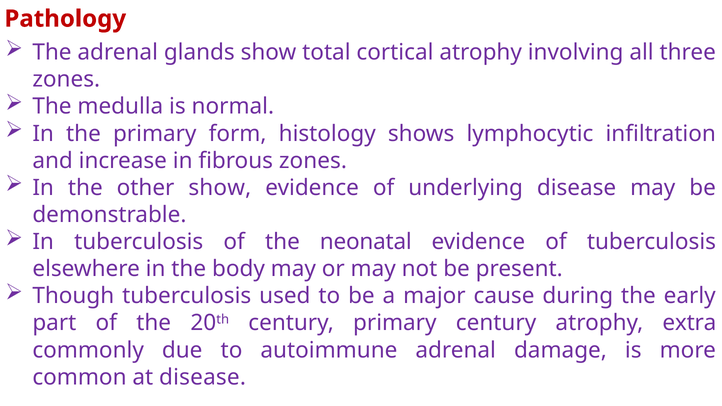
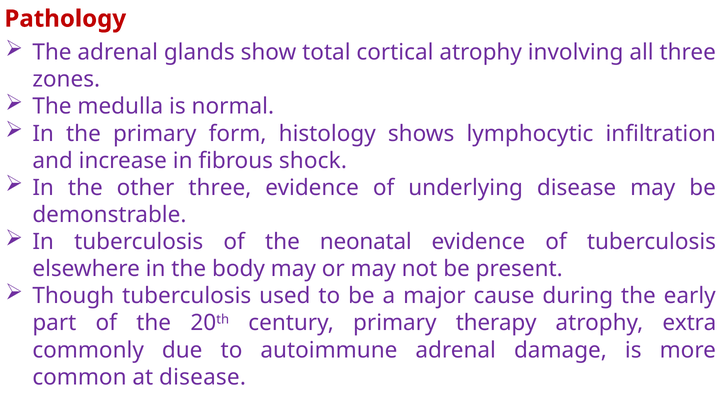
fibrous zones: zones -> shock
other show: show -> three
primary century: century -> therapy
